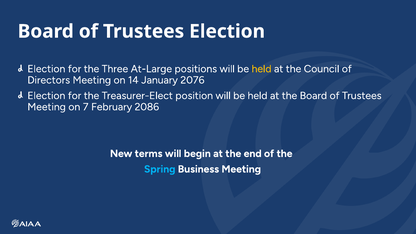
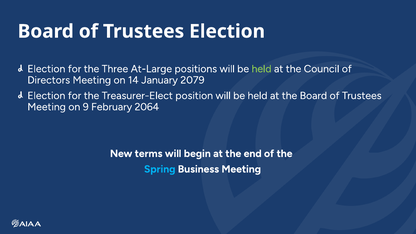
held at (262, 69) colour: yellow -> light green
2076: 2076 -> 2079
7: 7 -> 9
2086: 2086 -> 2064
